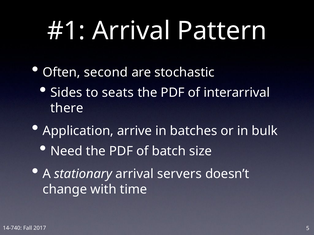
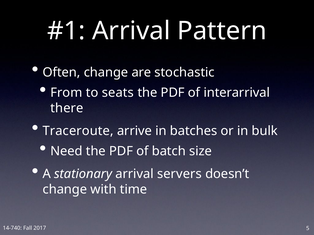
Often second: second -> change
Sides: Sides -> From
Application: Application -> Traceroute
